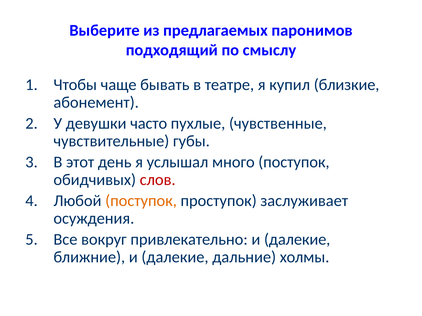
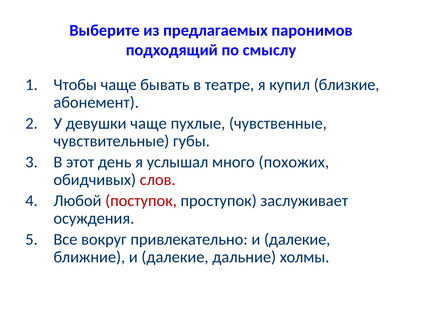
девушки часто: часто -> чаще
много поступок: поступок -> похожих
поступок at (141, 201) colour: orange -> red
